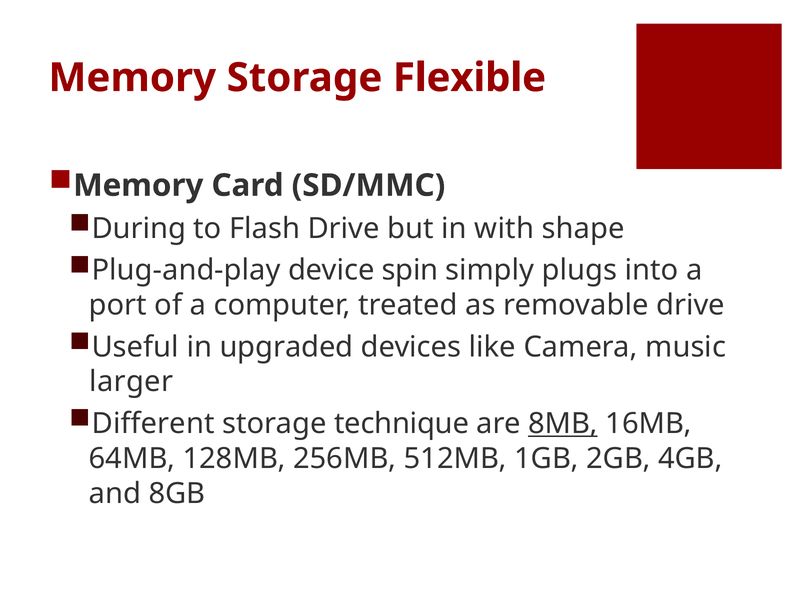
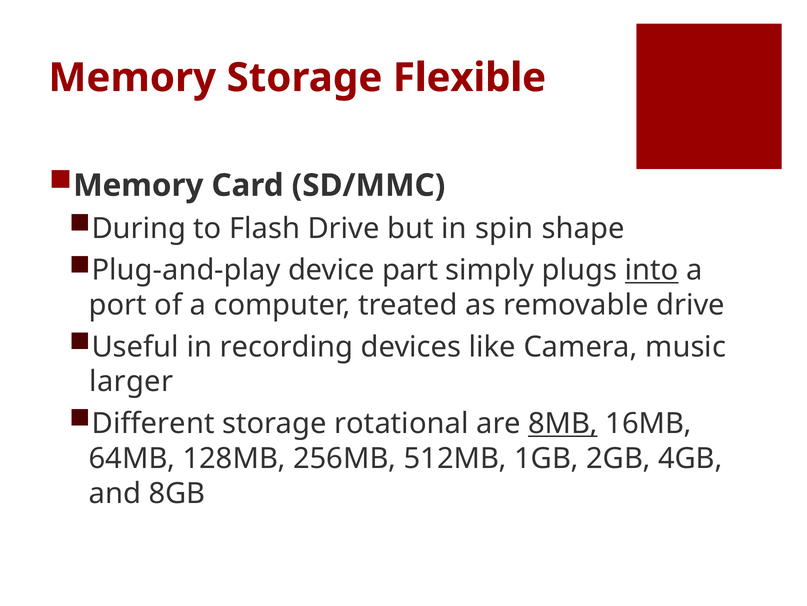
with: with -> spin
spin: spin -> part
into underline: none -> present
upgraded: upgraded -> recording
technique: technique -> rotational
